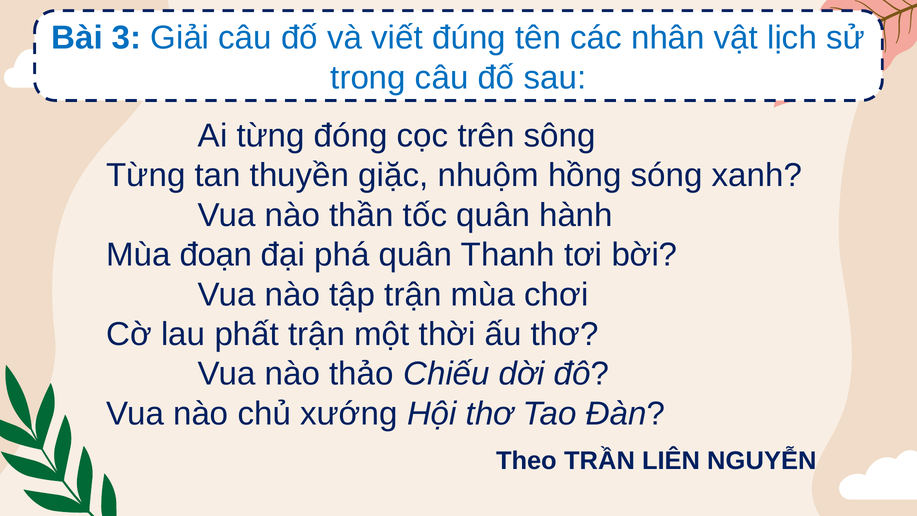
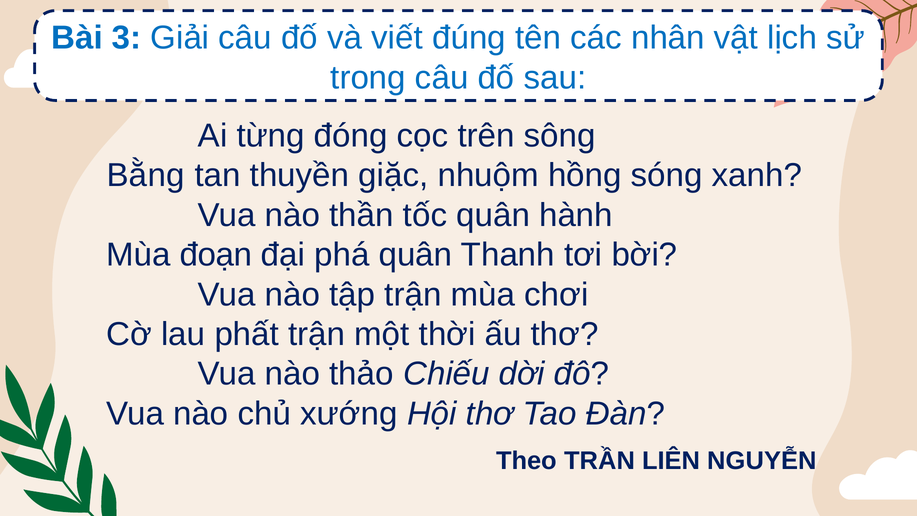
Từng at (146, 175): Từng -> Bằng
